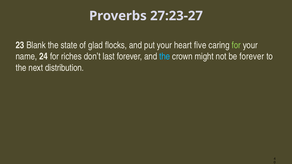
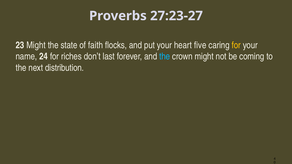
23 Blank: Blank -> Might
glad: glad -> faith
for at (236, 45) colour: light green -> yellow
be forever: forever -> coming
